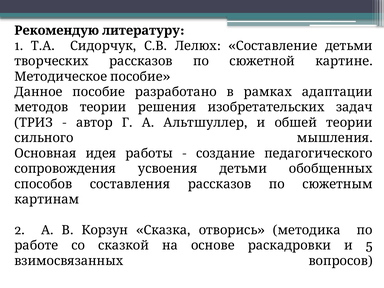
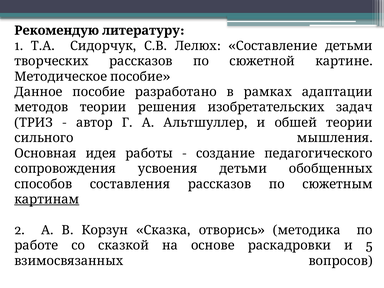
картинам underline: none -> present
